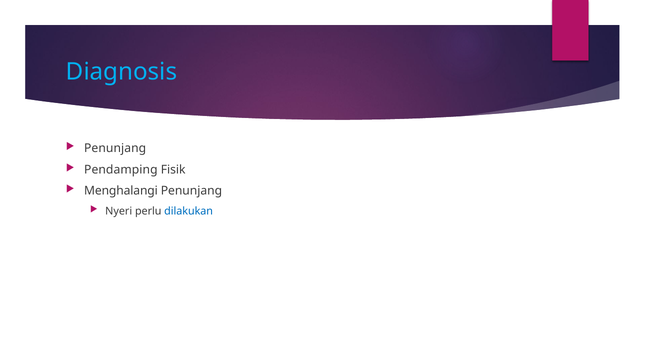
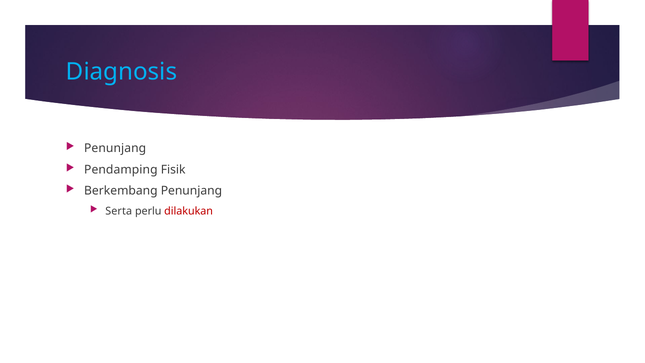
Menghalangi: Menghalangi -> Berkembang
Nyeri: Nyeri -> Serta
dilakukan colour: blue -> red
